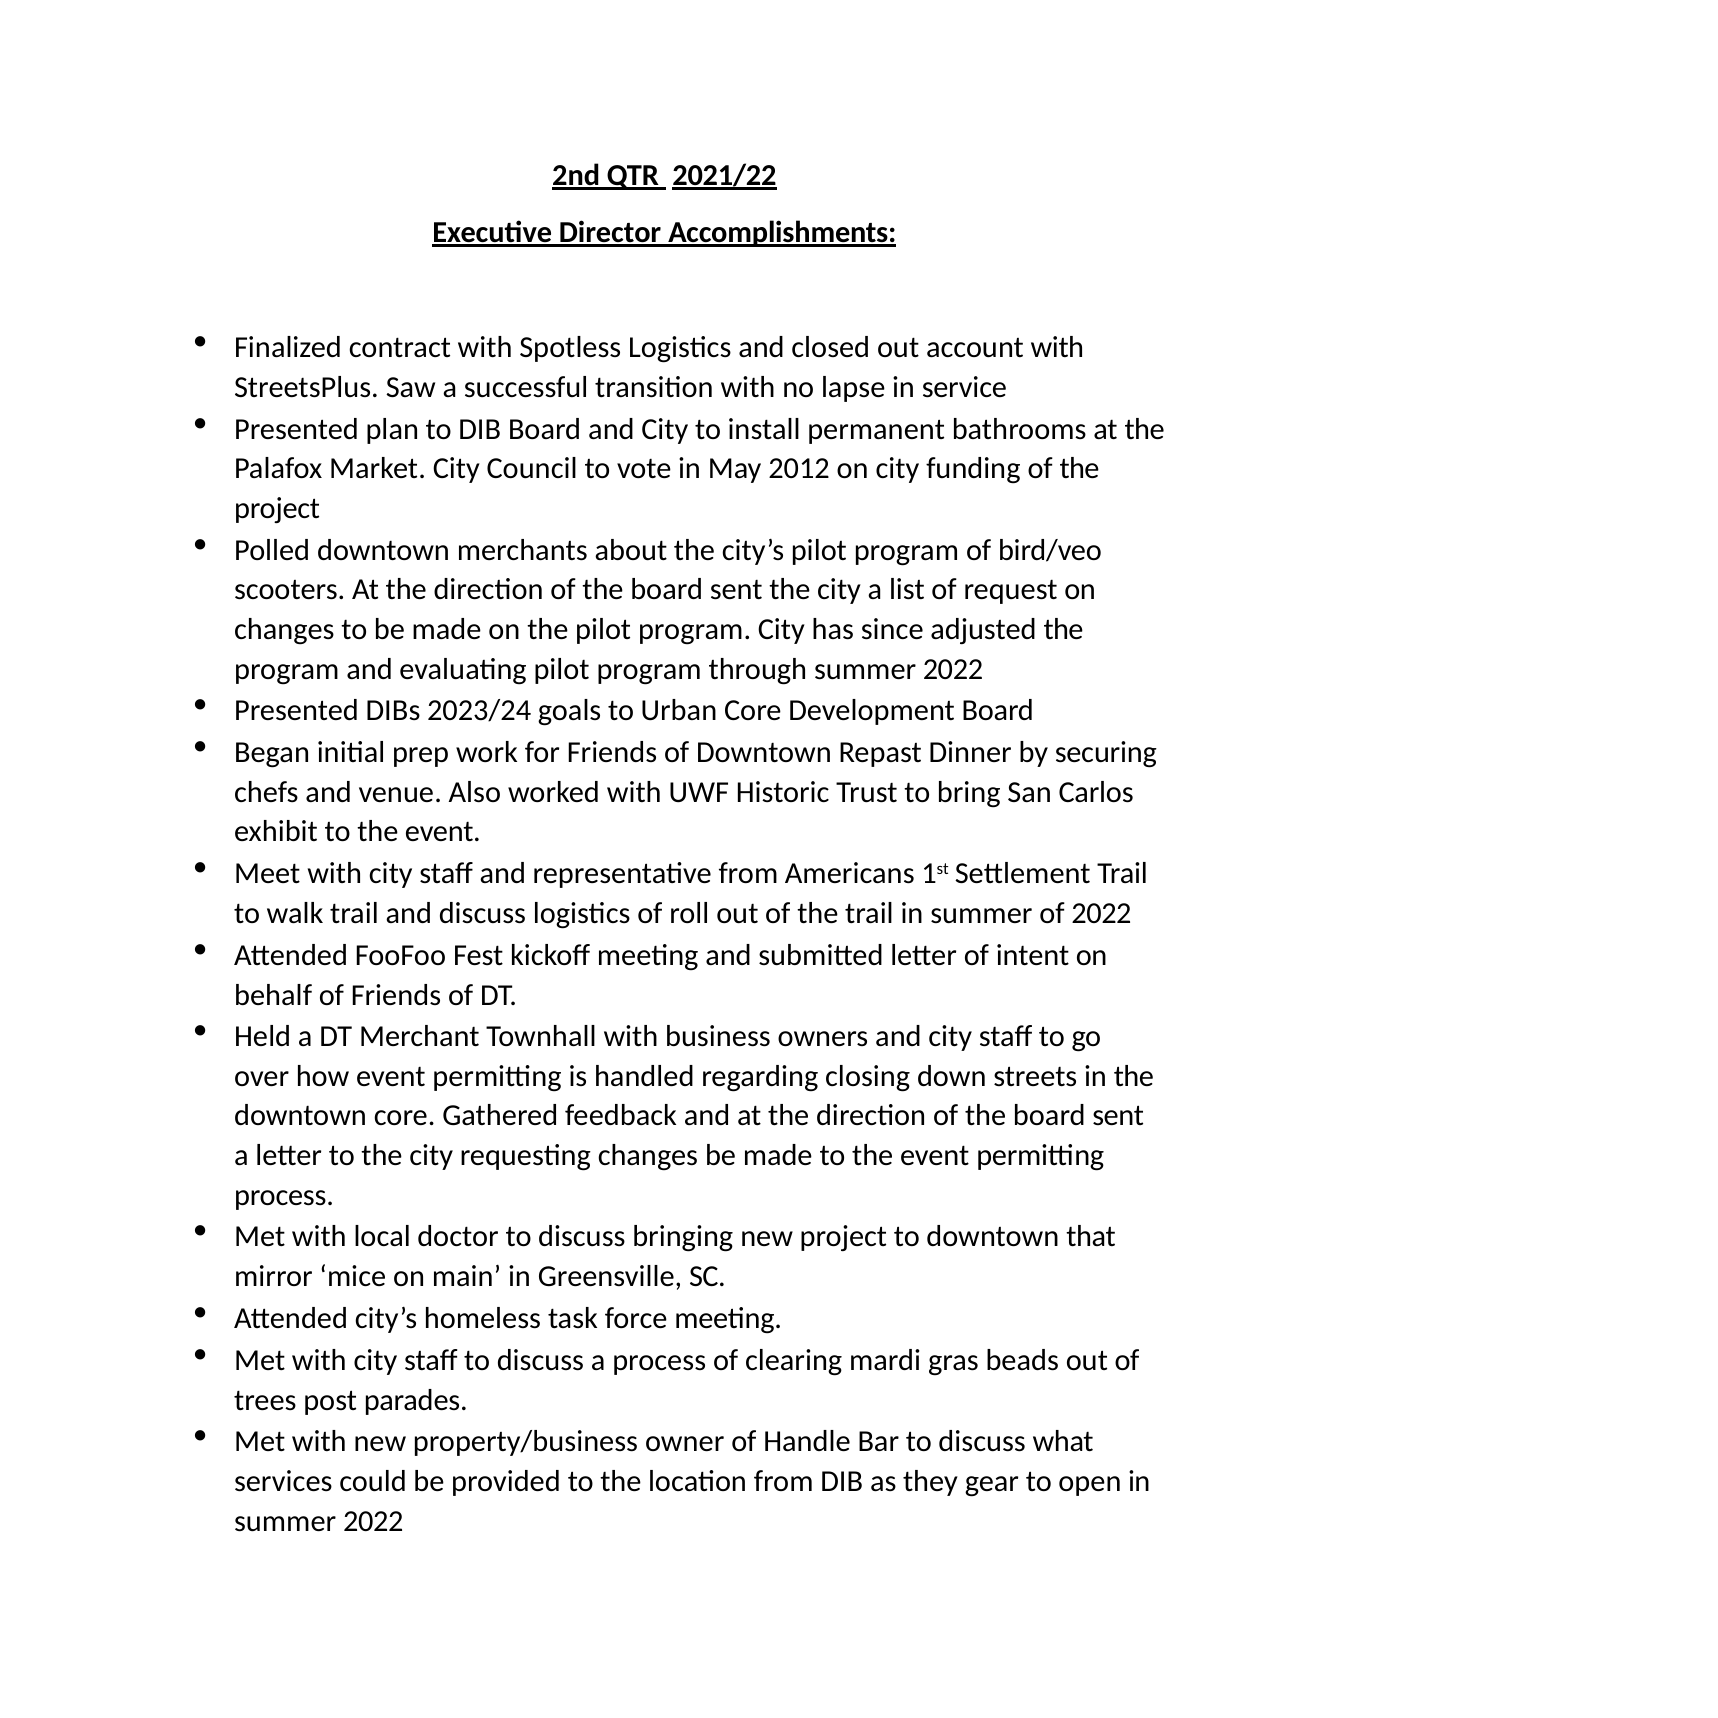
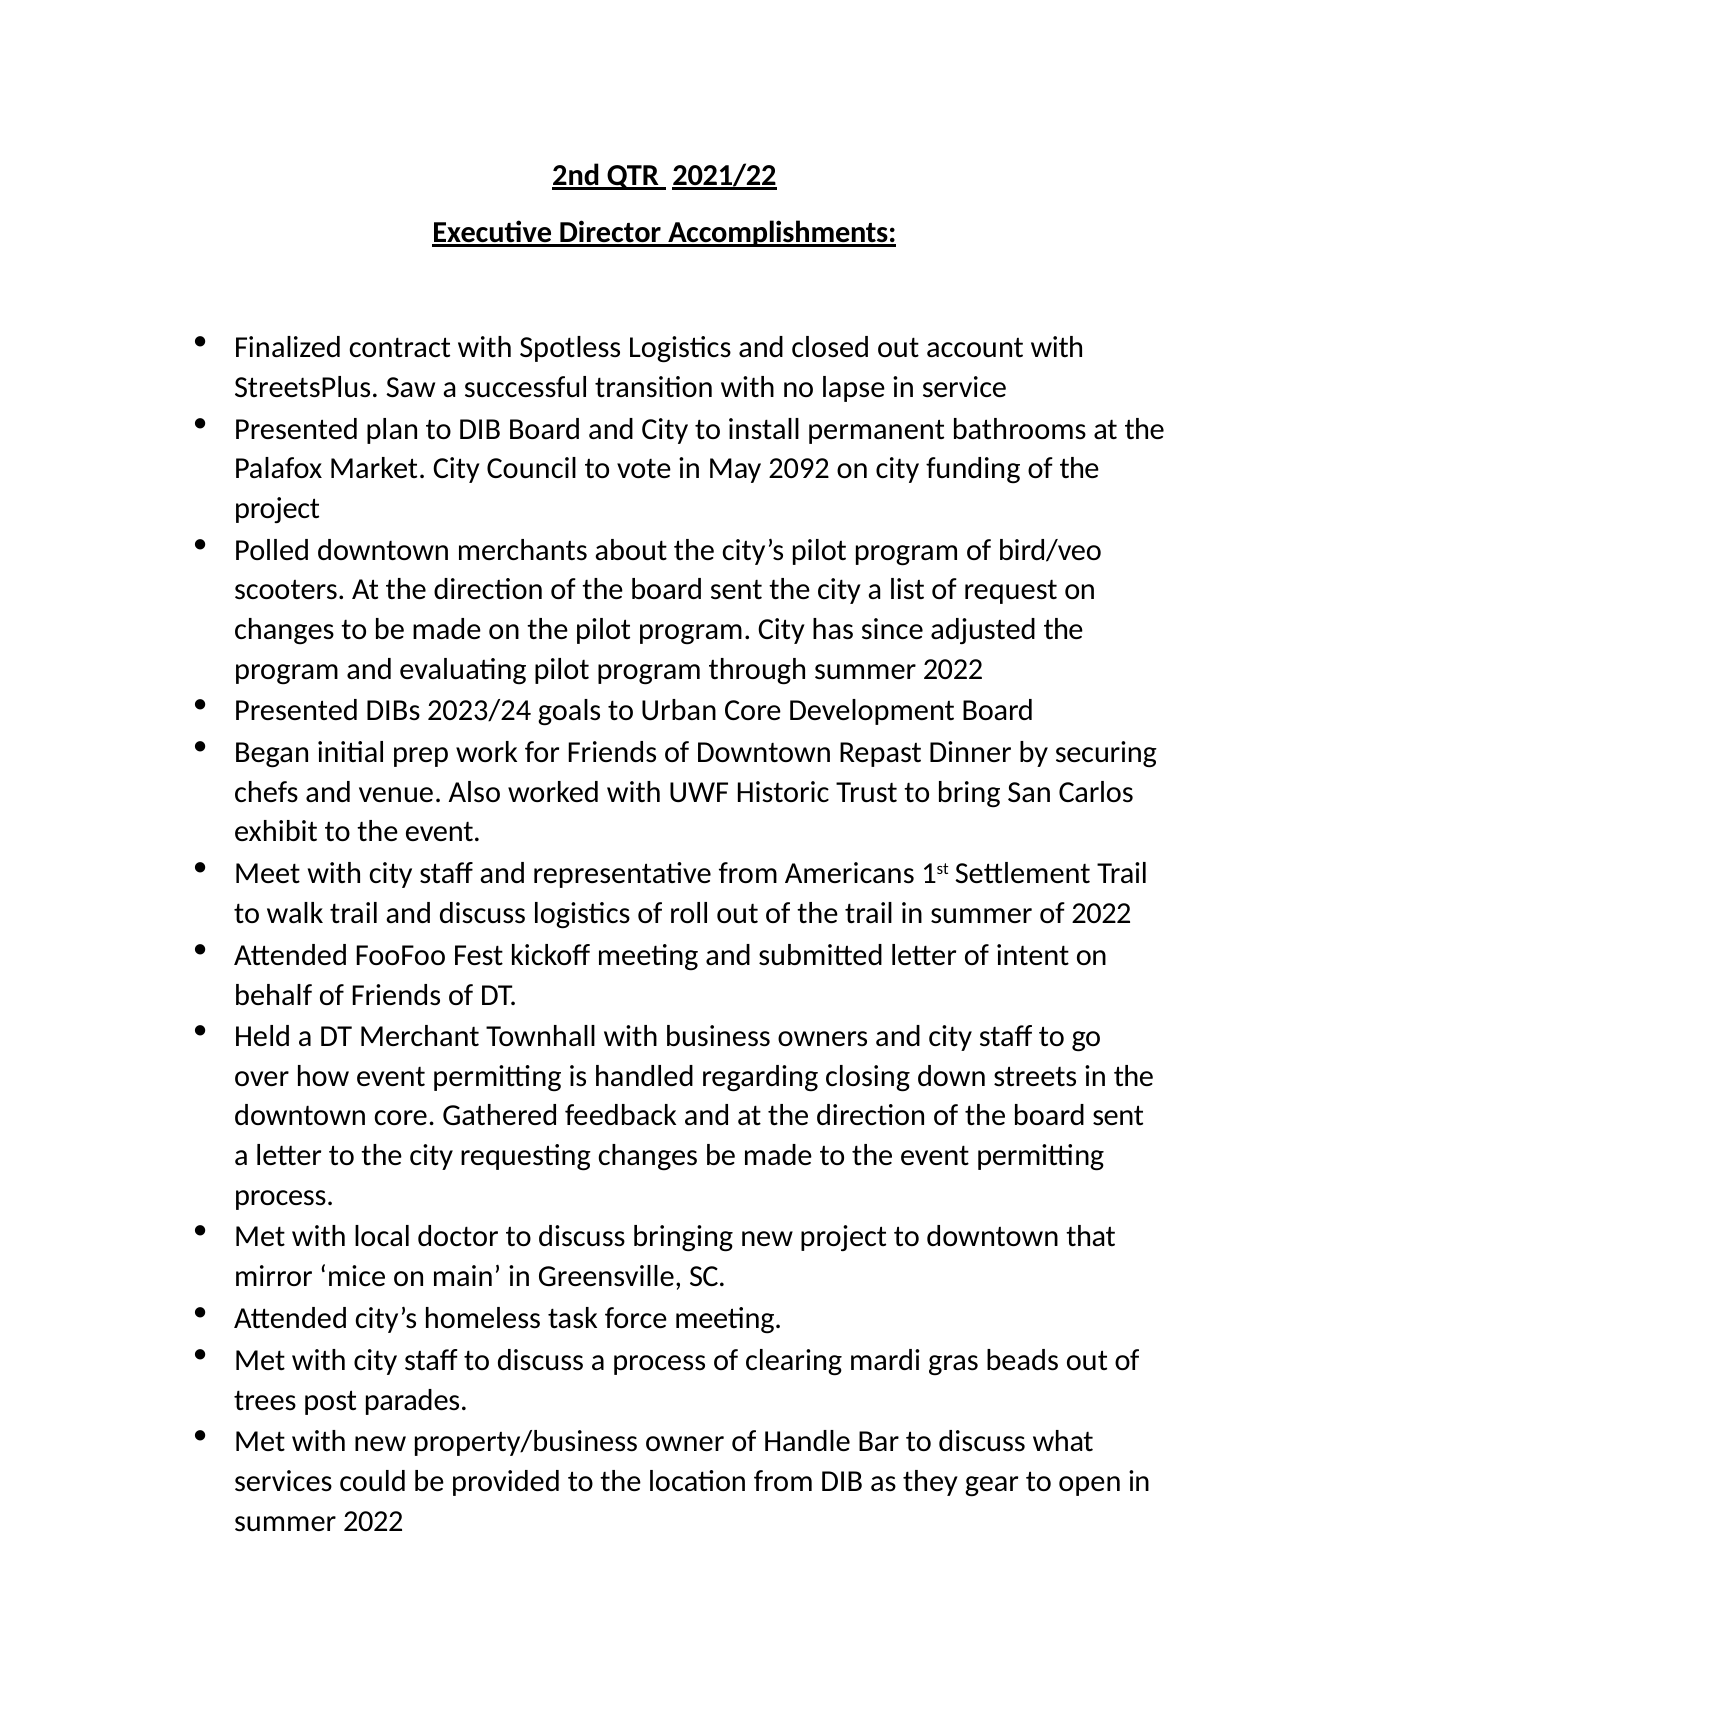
2012: 2012 -> 2092
